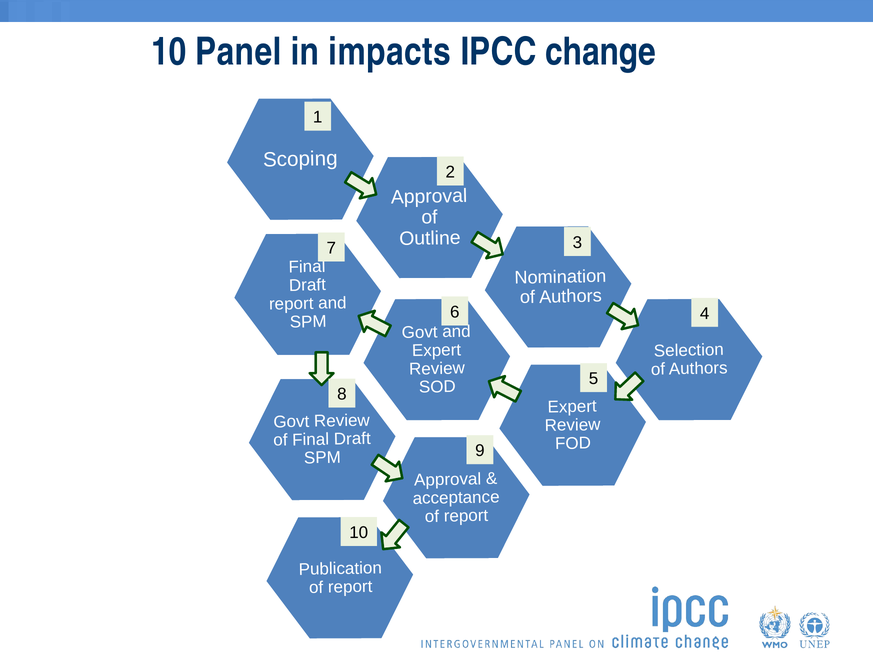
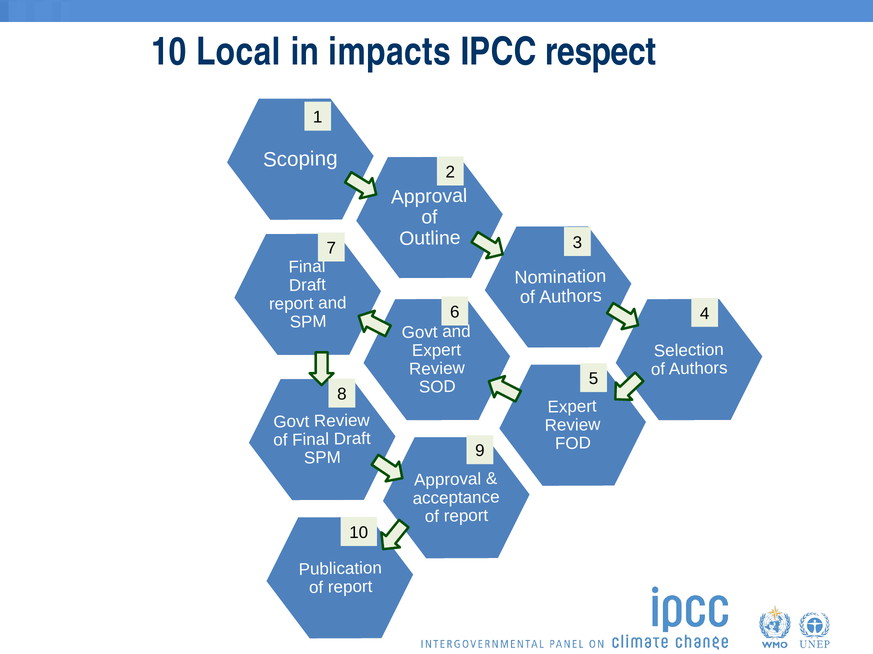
Panel: Panel -> Local
change: change -> respect
